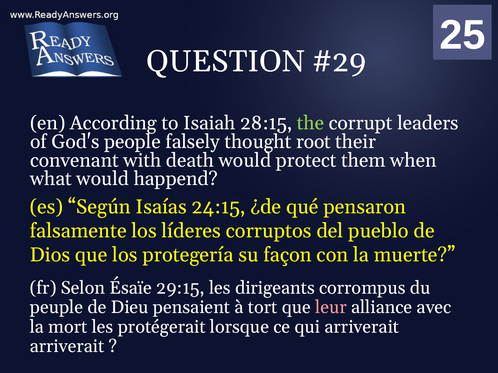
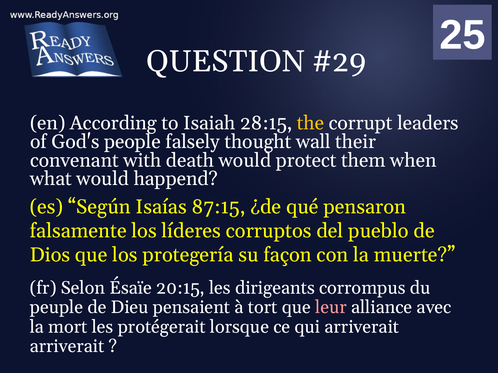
the colour: light green -> yellow
root: root -> wall
24:15: 24:15 -> 87:15
29:15: 29:15 -> 20:15
